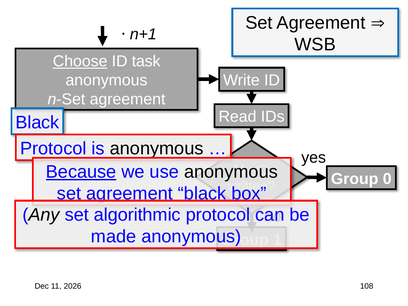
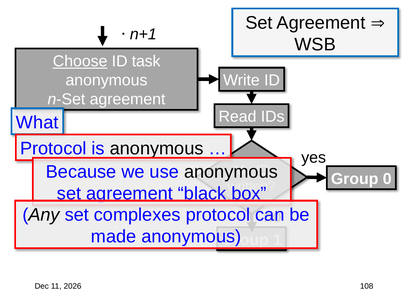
Black at (37, 123): Black -> What
Because underline: present -> none
algorithmic: algorithmic -> complexes
